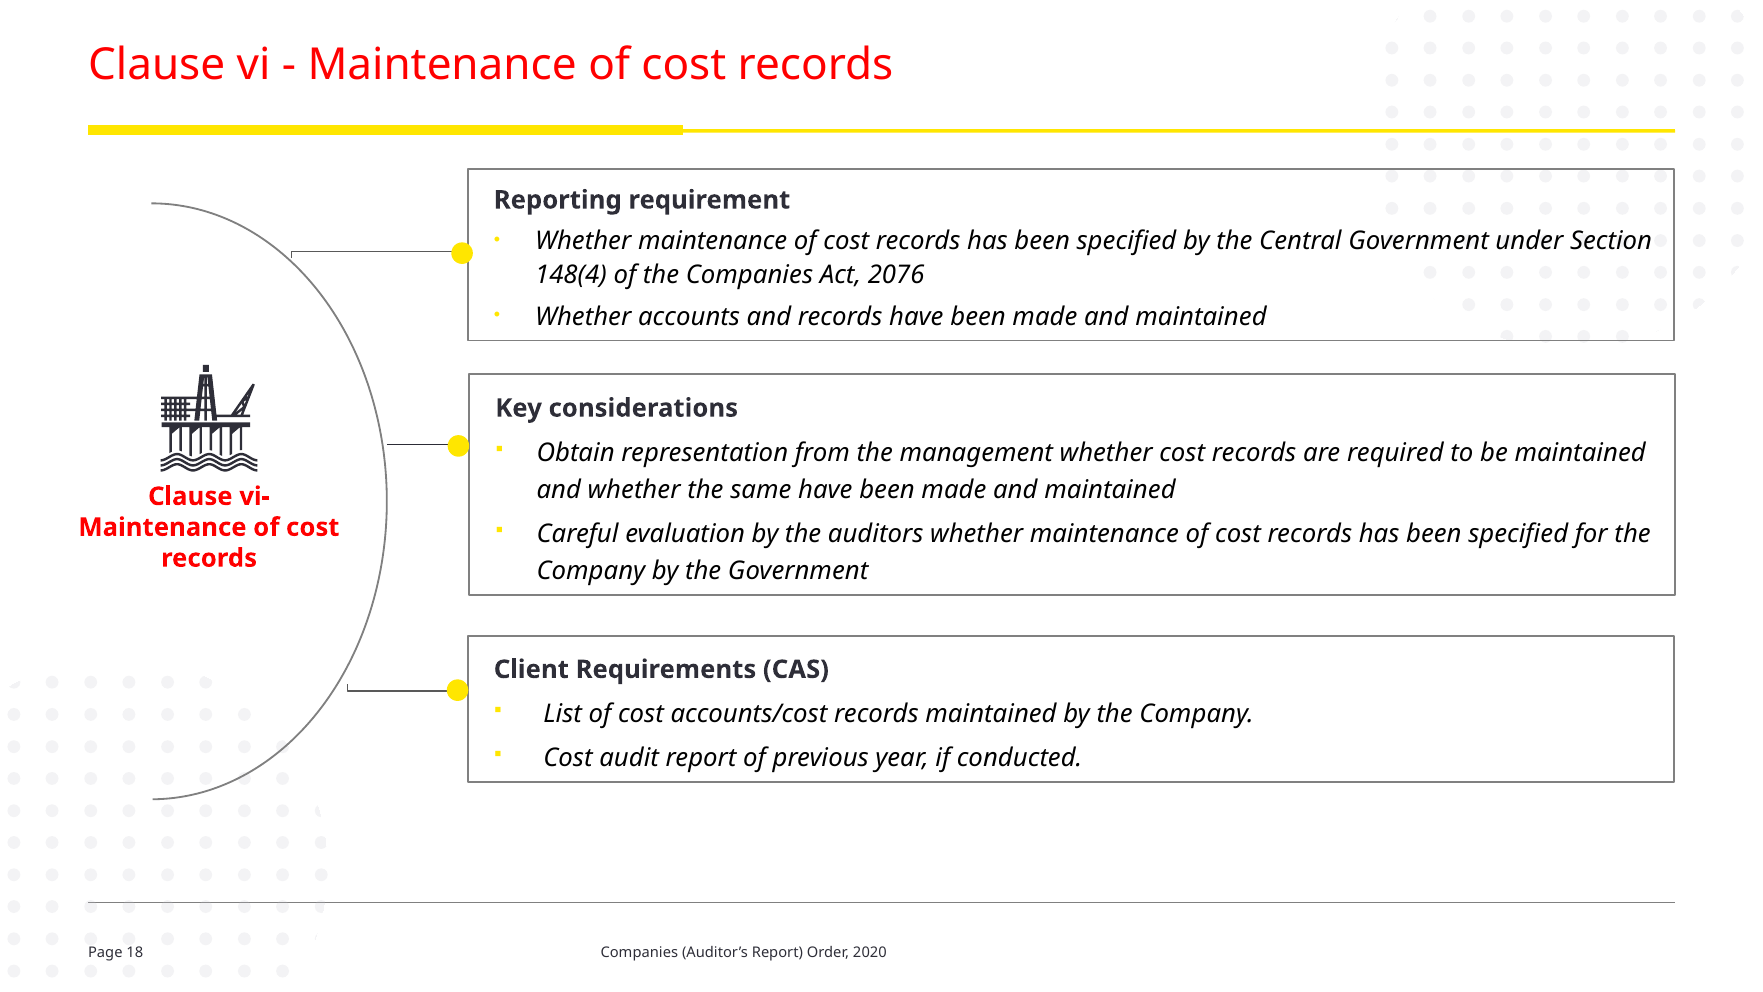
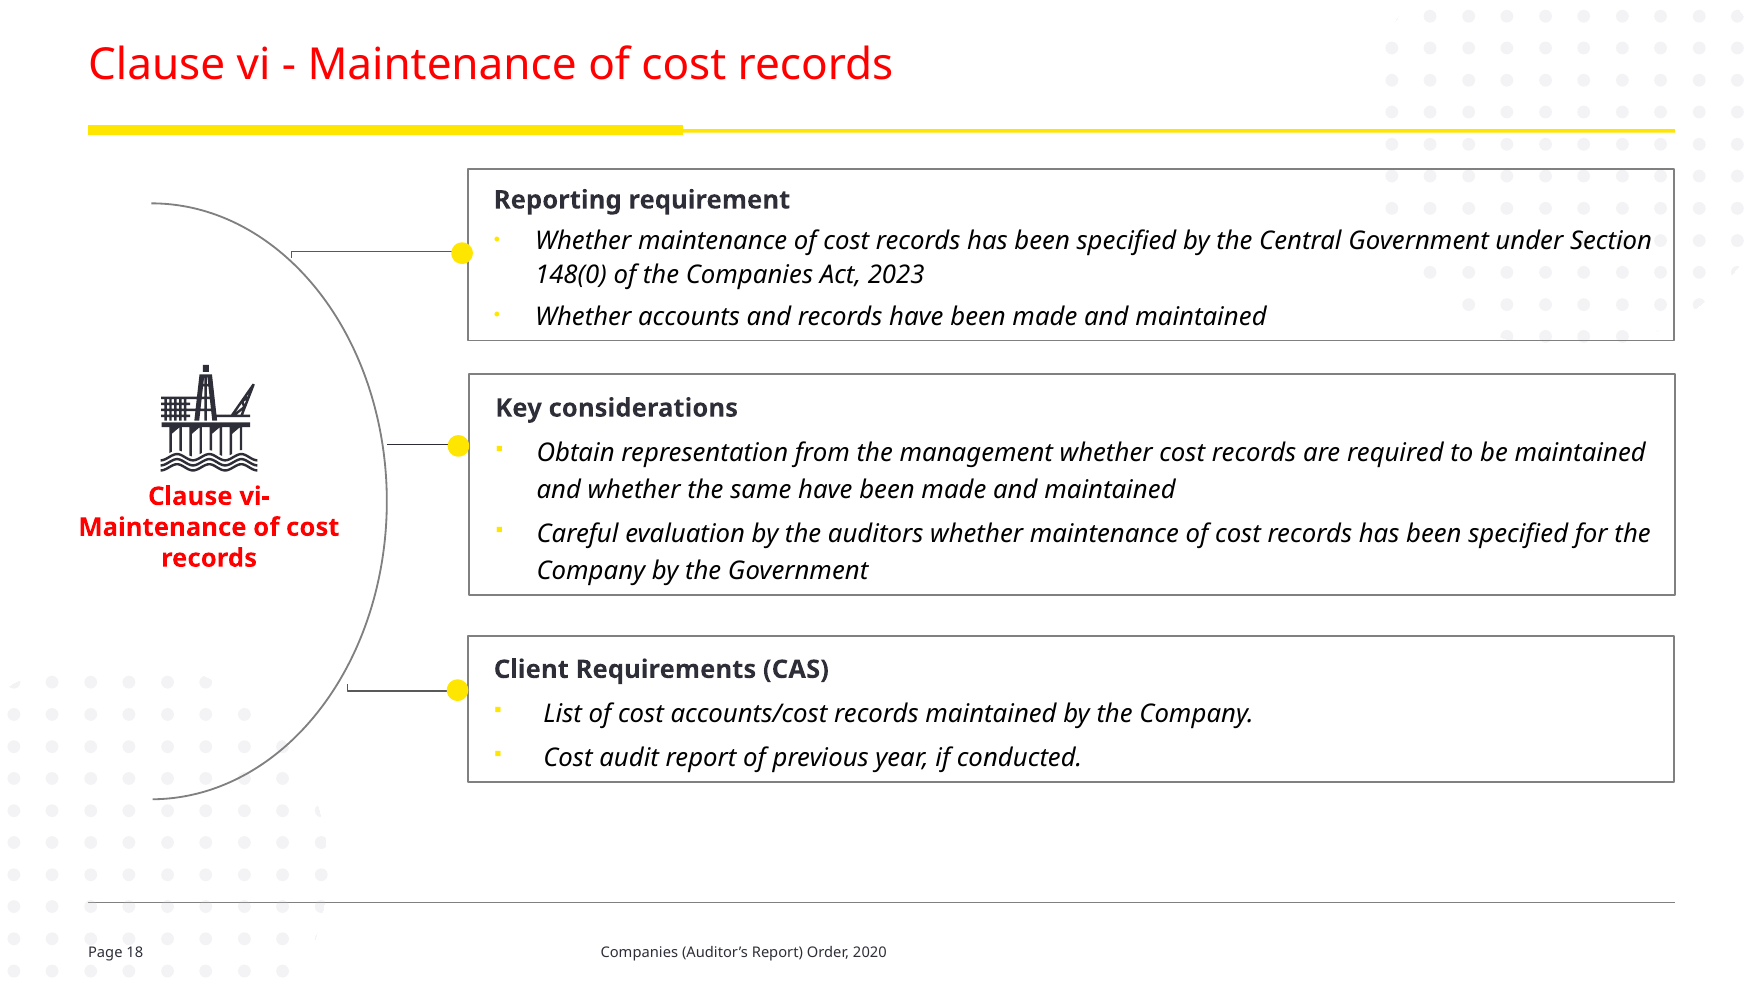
148(4: 148(4 -> 148(0
2076: 2076 -> 2023
